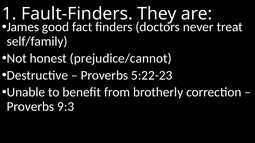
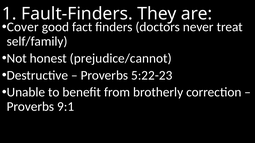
James: James -> Cover
9:3: 9:3 -> 9:1
